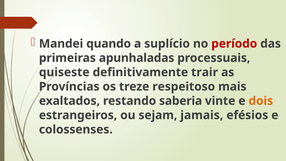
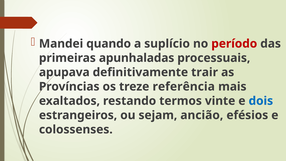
quiseste: quiseste -> apupava
respeitoso: respeitoso -> referência
saberia: saberia -> termos
dois colour: orange -> blue
jamais: jamais -> ancião
